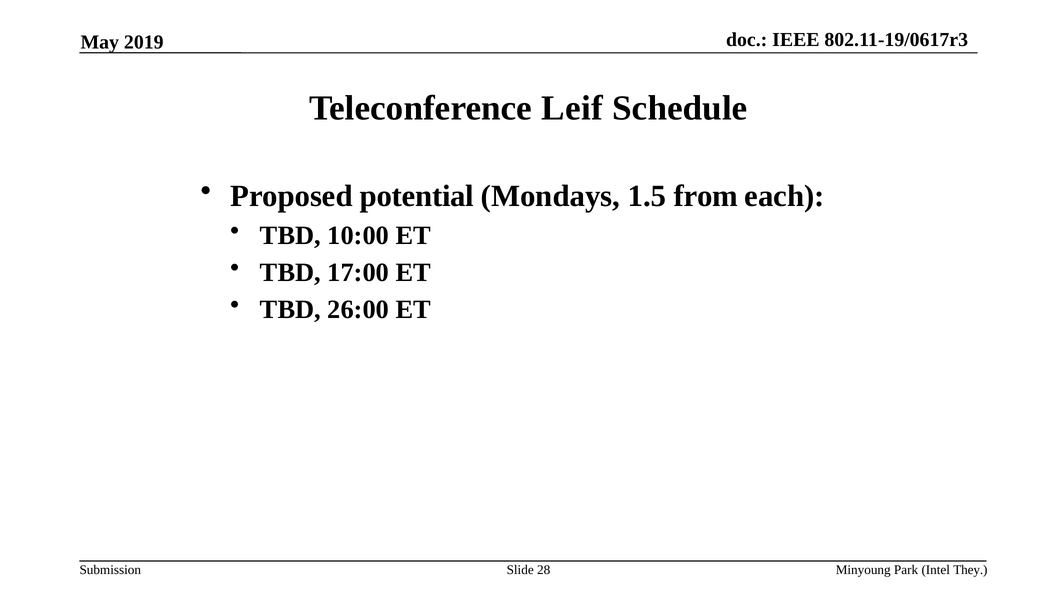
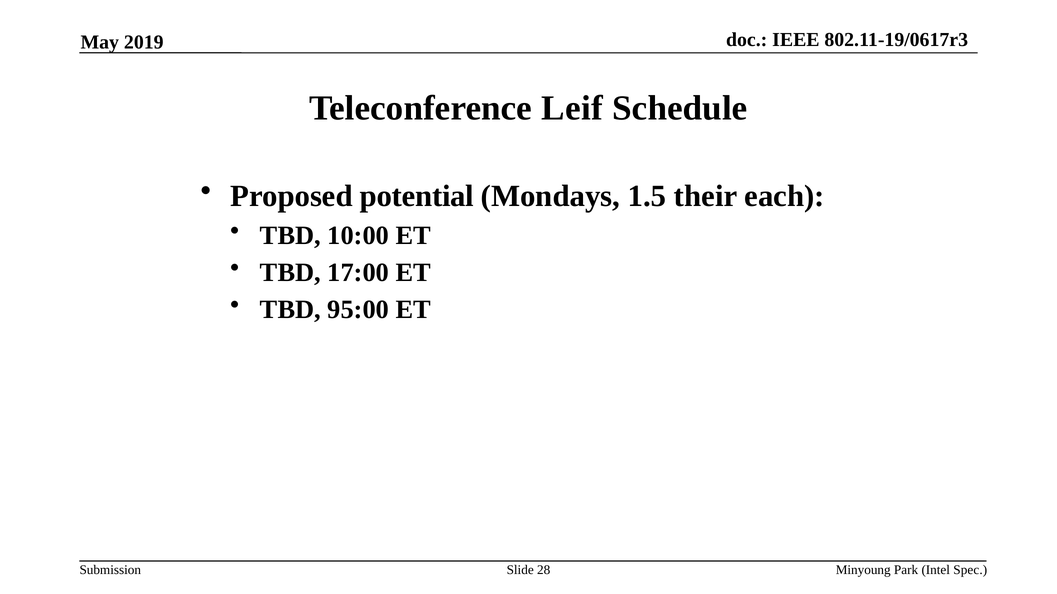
from: from -> their
26:00: 26:00 -> 95:00
They: They -> Spec
